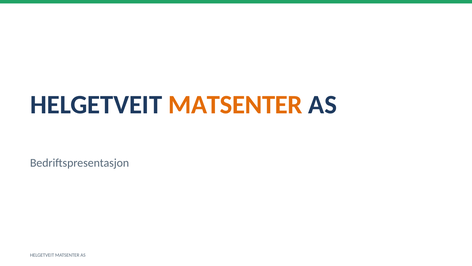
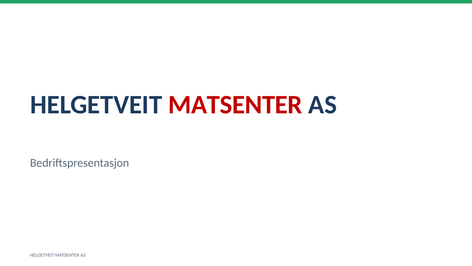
MATSENTER at (235, 105) colour: orange -> red
